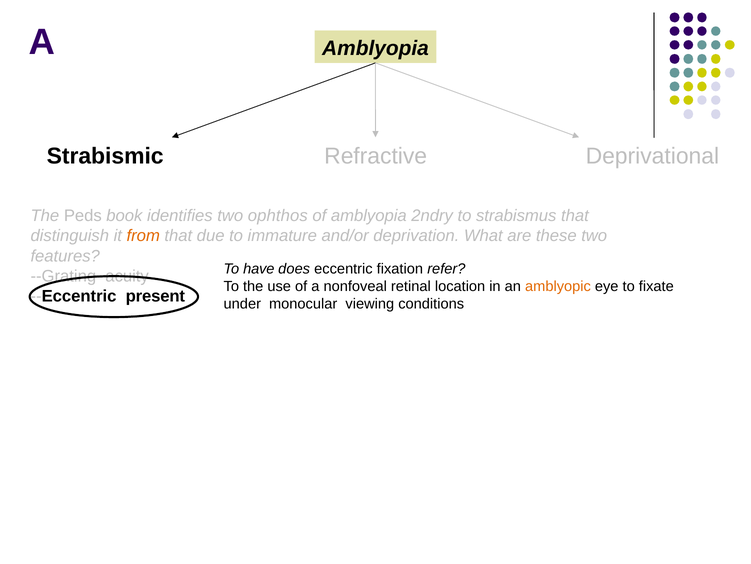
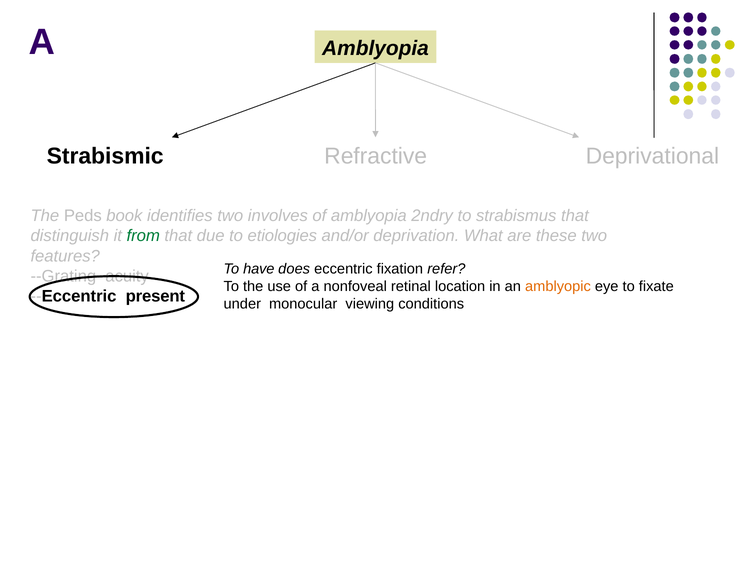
ophthos: ophthos -> involves
from colour: orange -> green
immature: immature -> etiologies
